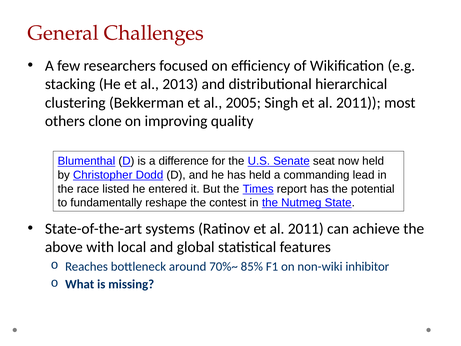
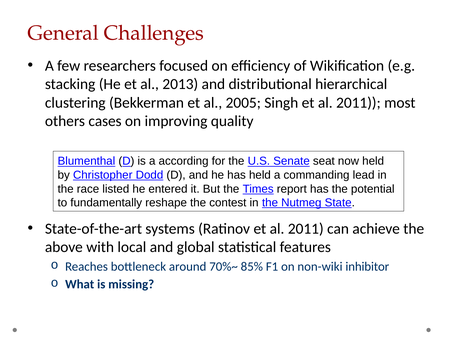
clone: clone -> cases
difference: difference -> according
